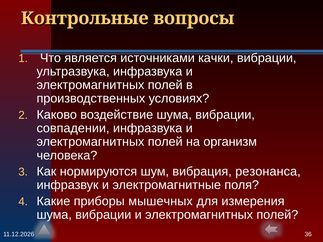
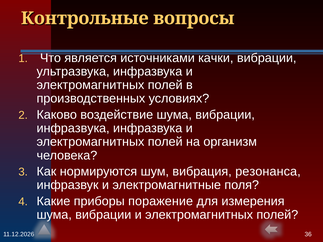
совпадении at (73, 128): совпадении -> инфразвука
мышечных: мышечных -> поражение
